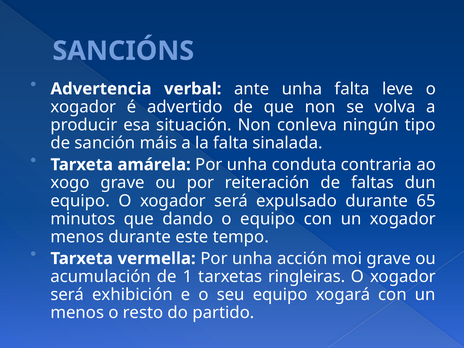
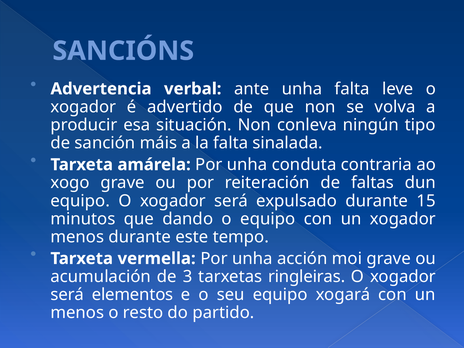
65: 65 -> 15
1: 1 -> 3
exhibición: exhibición -> elementos
